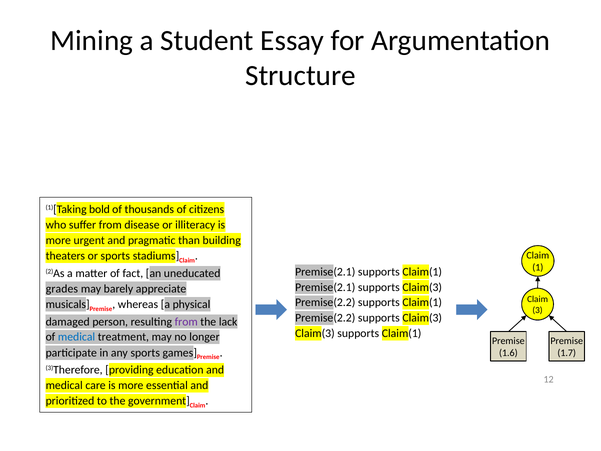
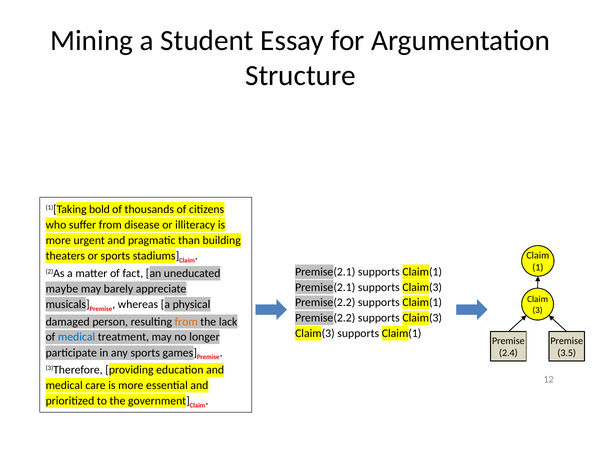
grades: grades -> maybe
from at (186, 321) colour: purple -> orange
1.6: 1.6 -> 2.4
1.7: 1.7 -> 3.5
